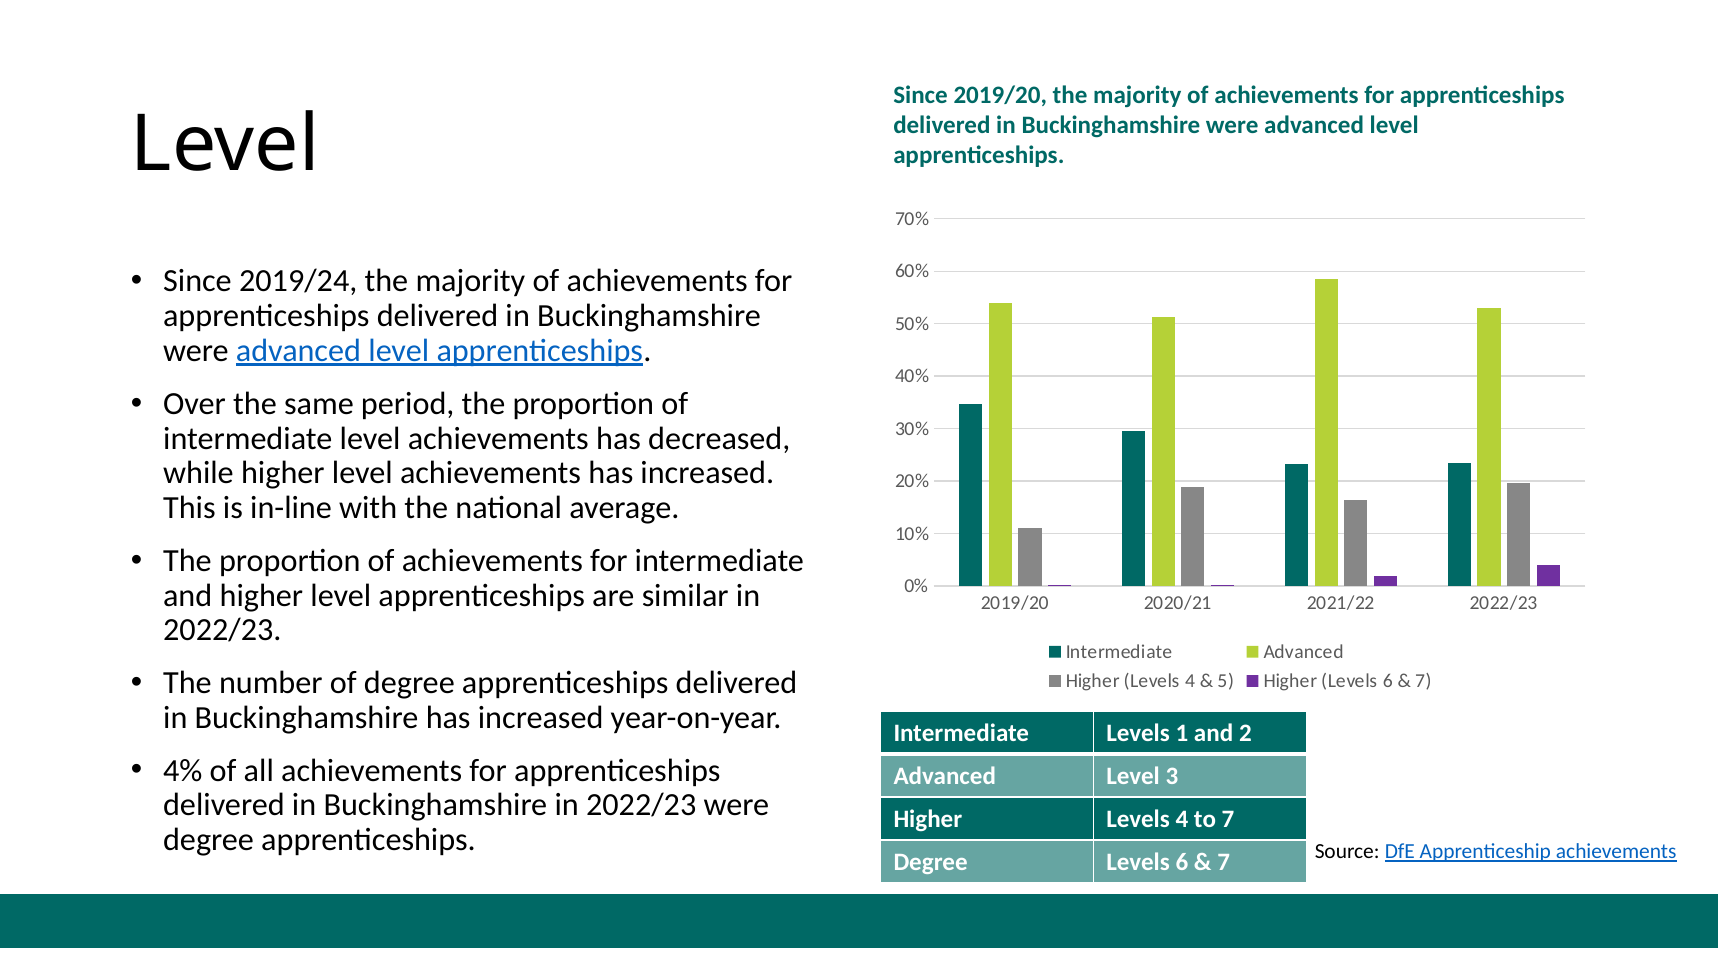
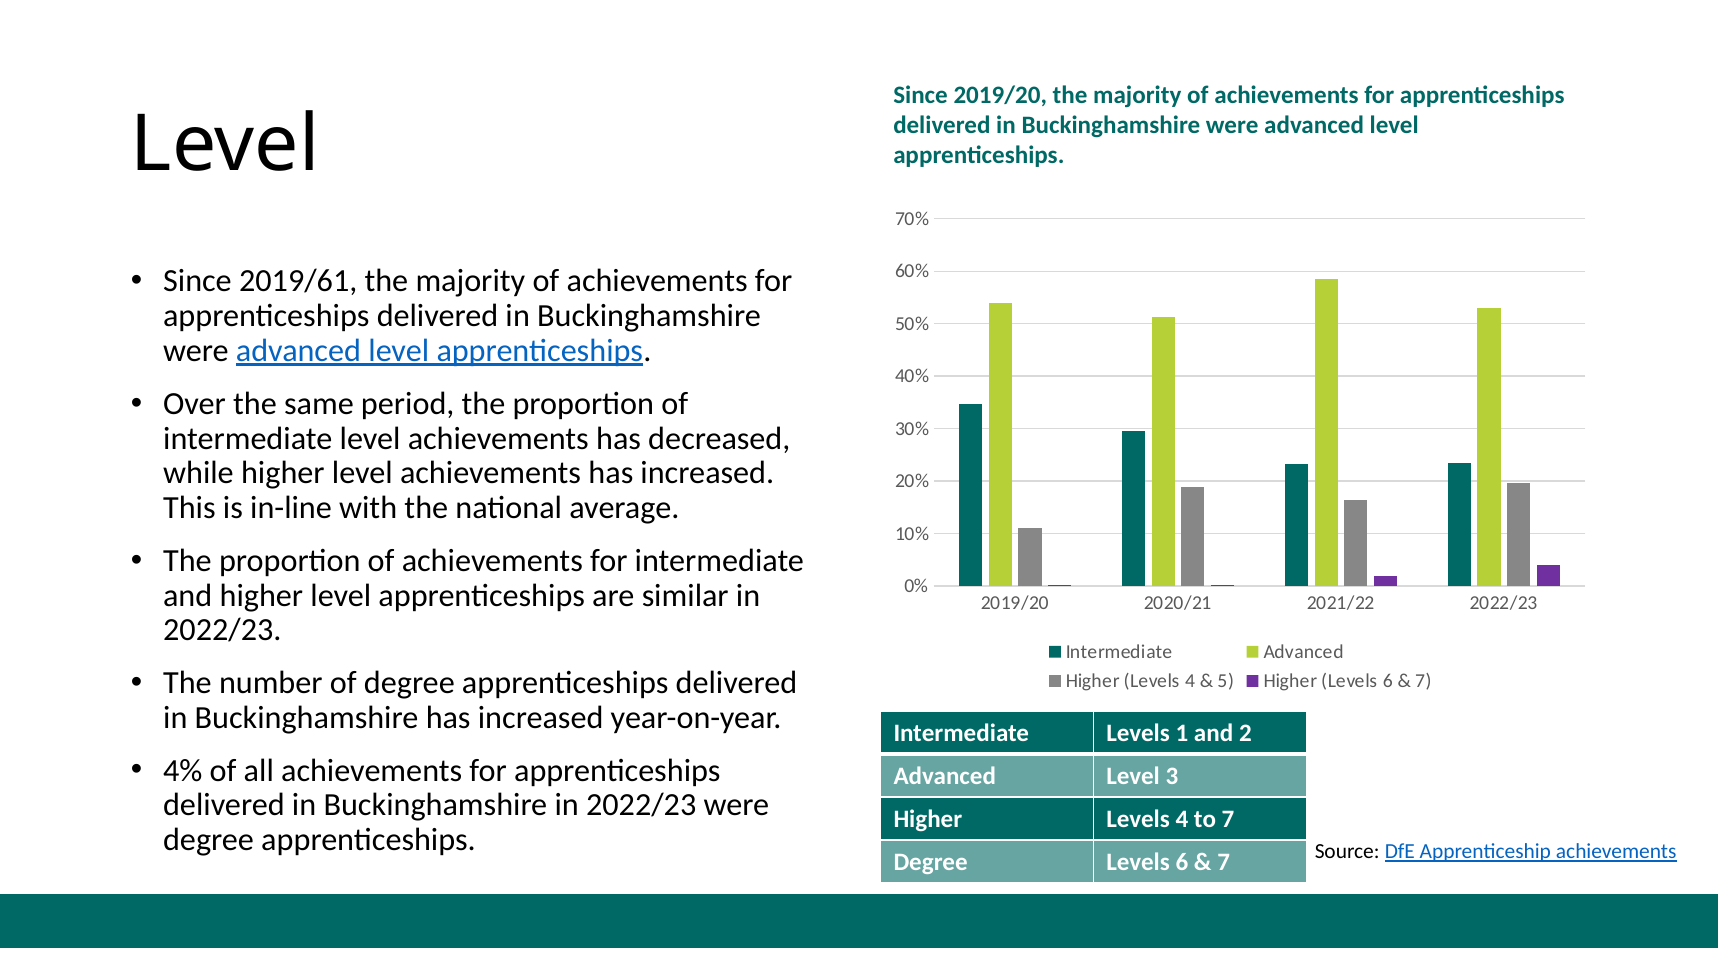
2019/24: 2019/24 -> 2019/61
